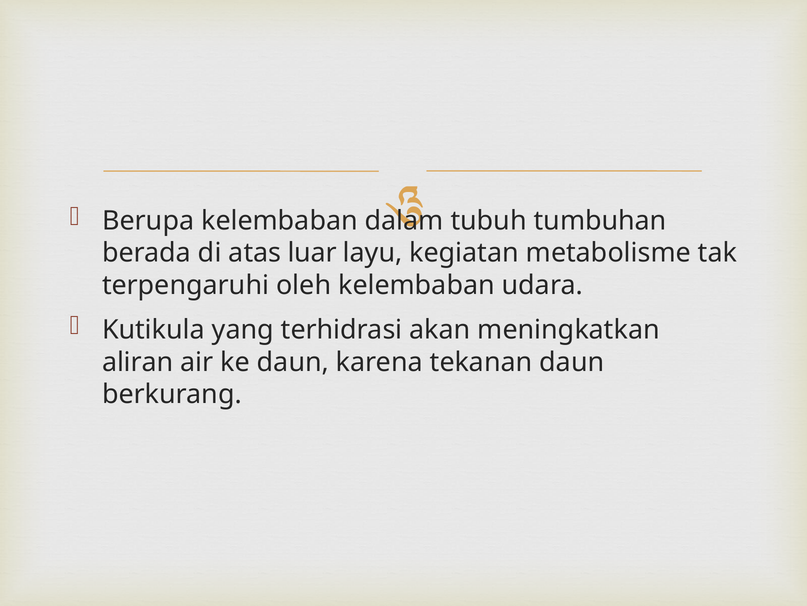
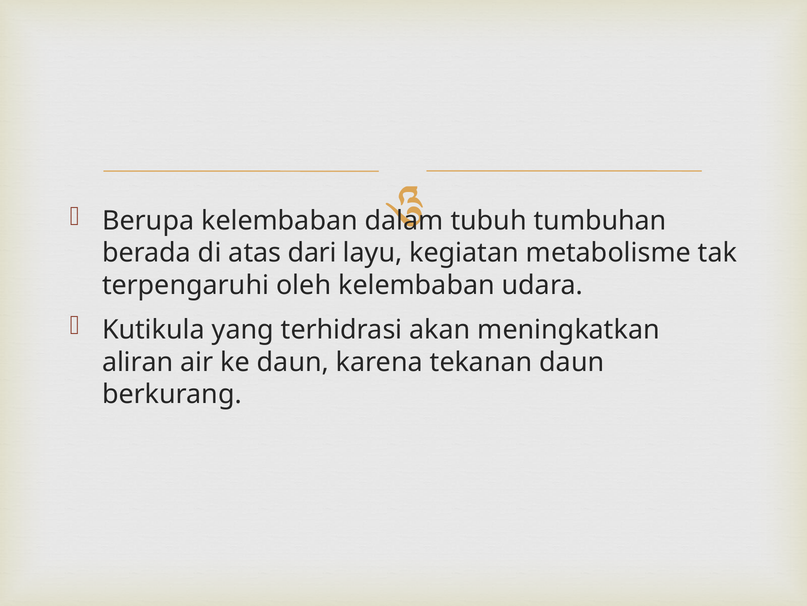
luar: luar -> dari
